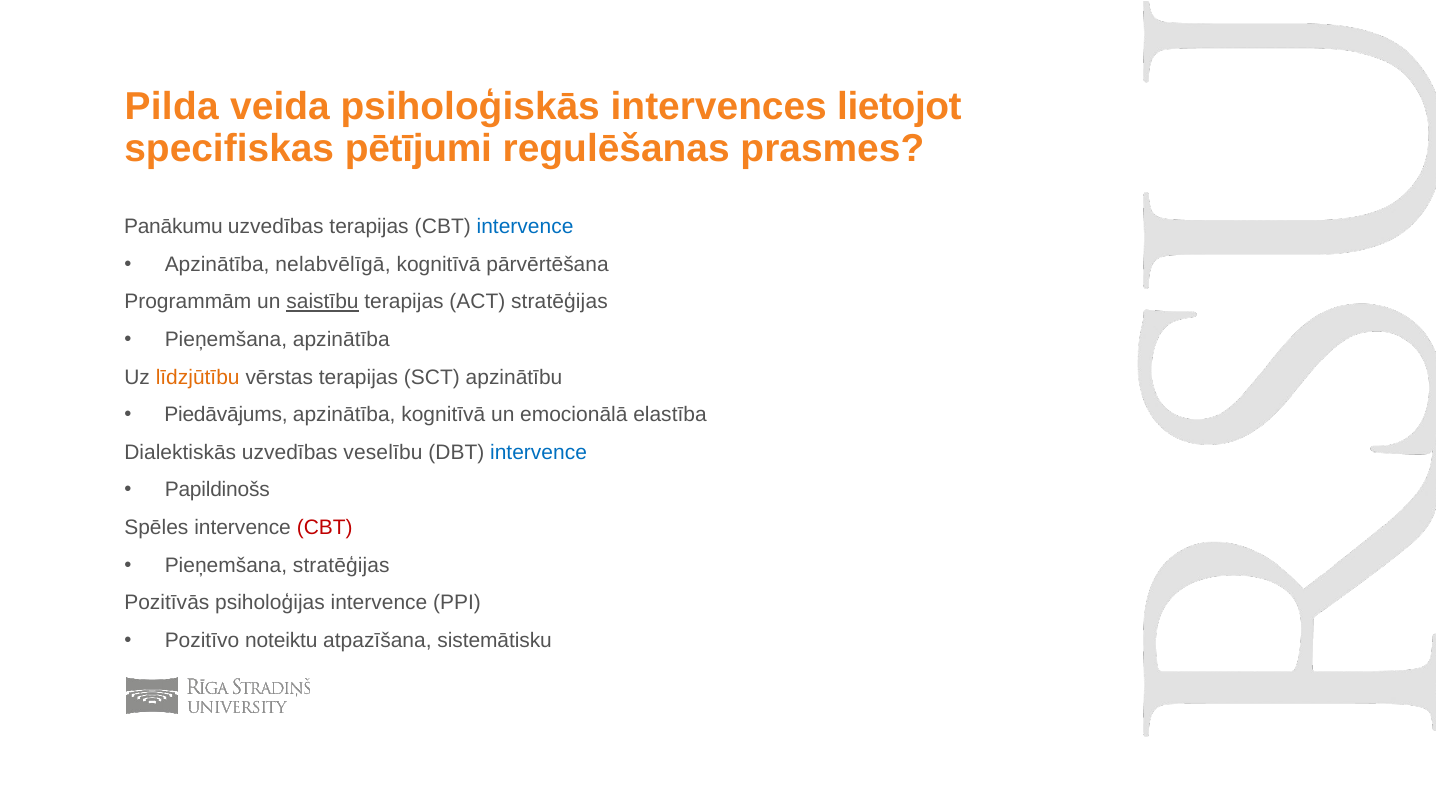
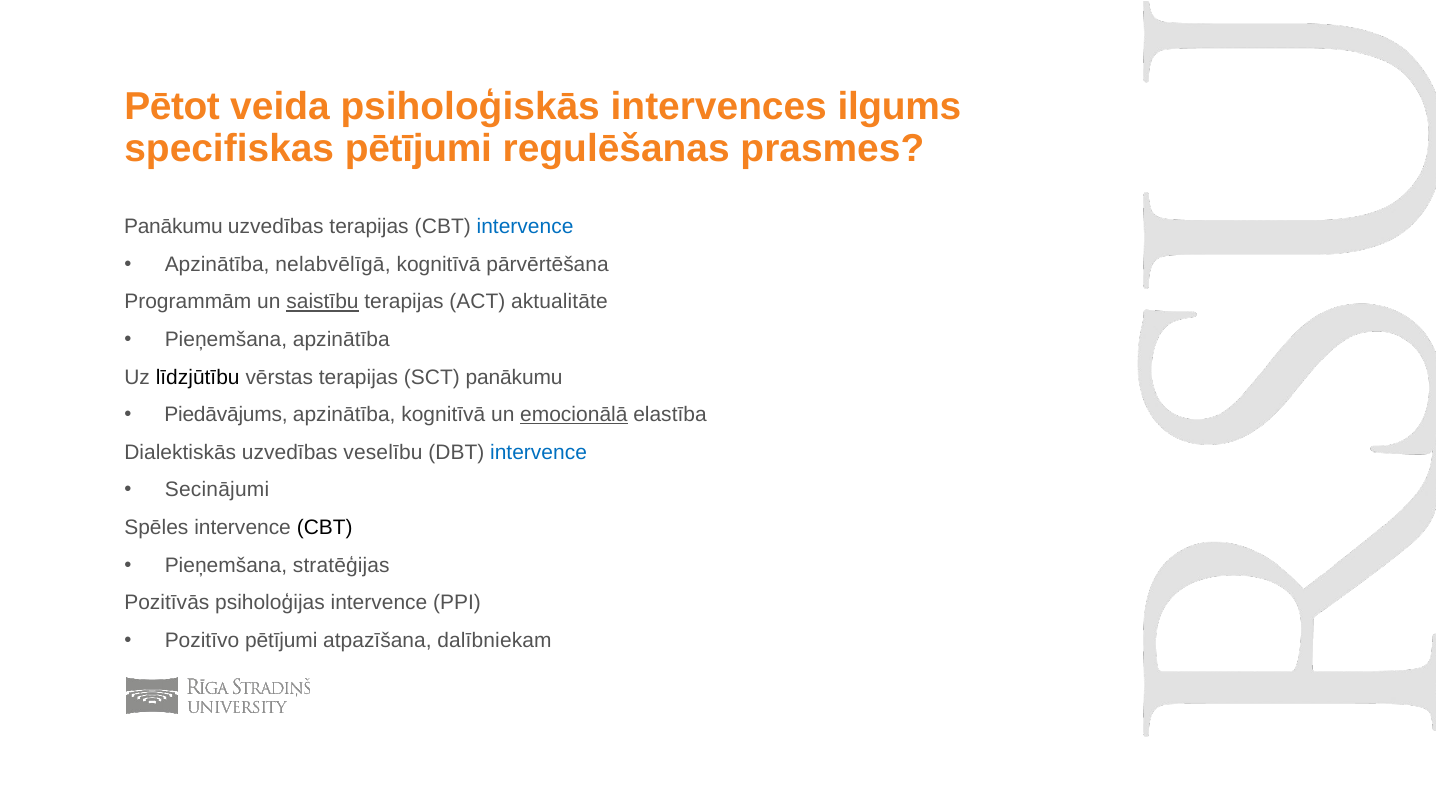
Pilda: Pilda -> Pētot
lietojot: lietojot -> ilgums
ACT stratēģijas: stratēģijas -> aktualitāte
līdzjūtību colour: orange -> black
SCT apzinātību: apzinātību -> panākumu
emocionālā underline: none -> present
Papildinošs: Papildinošs -> Secinājumi
CBT at (325, 528) colour: red -> black
Pozitīvo noteiktu: noteiktu -> pētījumi
sistemātisku: sistemātisku -> dalībniekam
